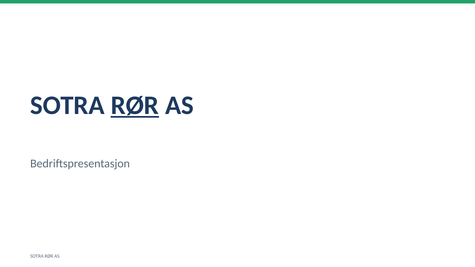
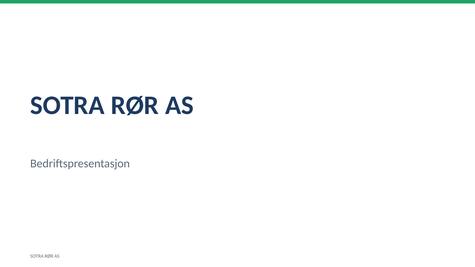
RØR at (135, 105) underline: present -> none
